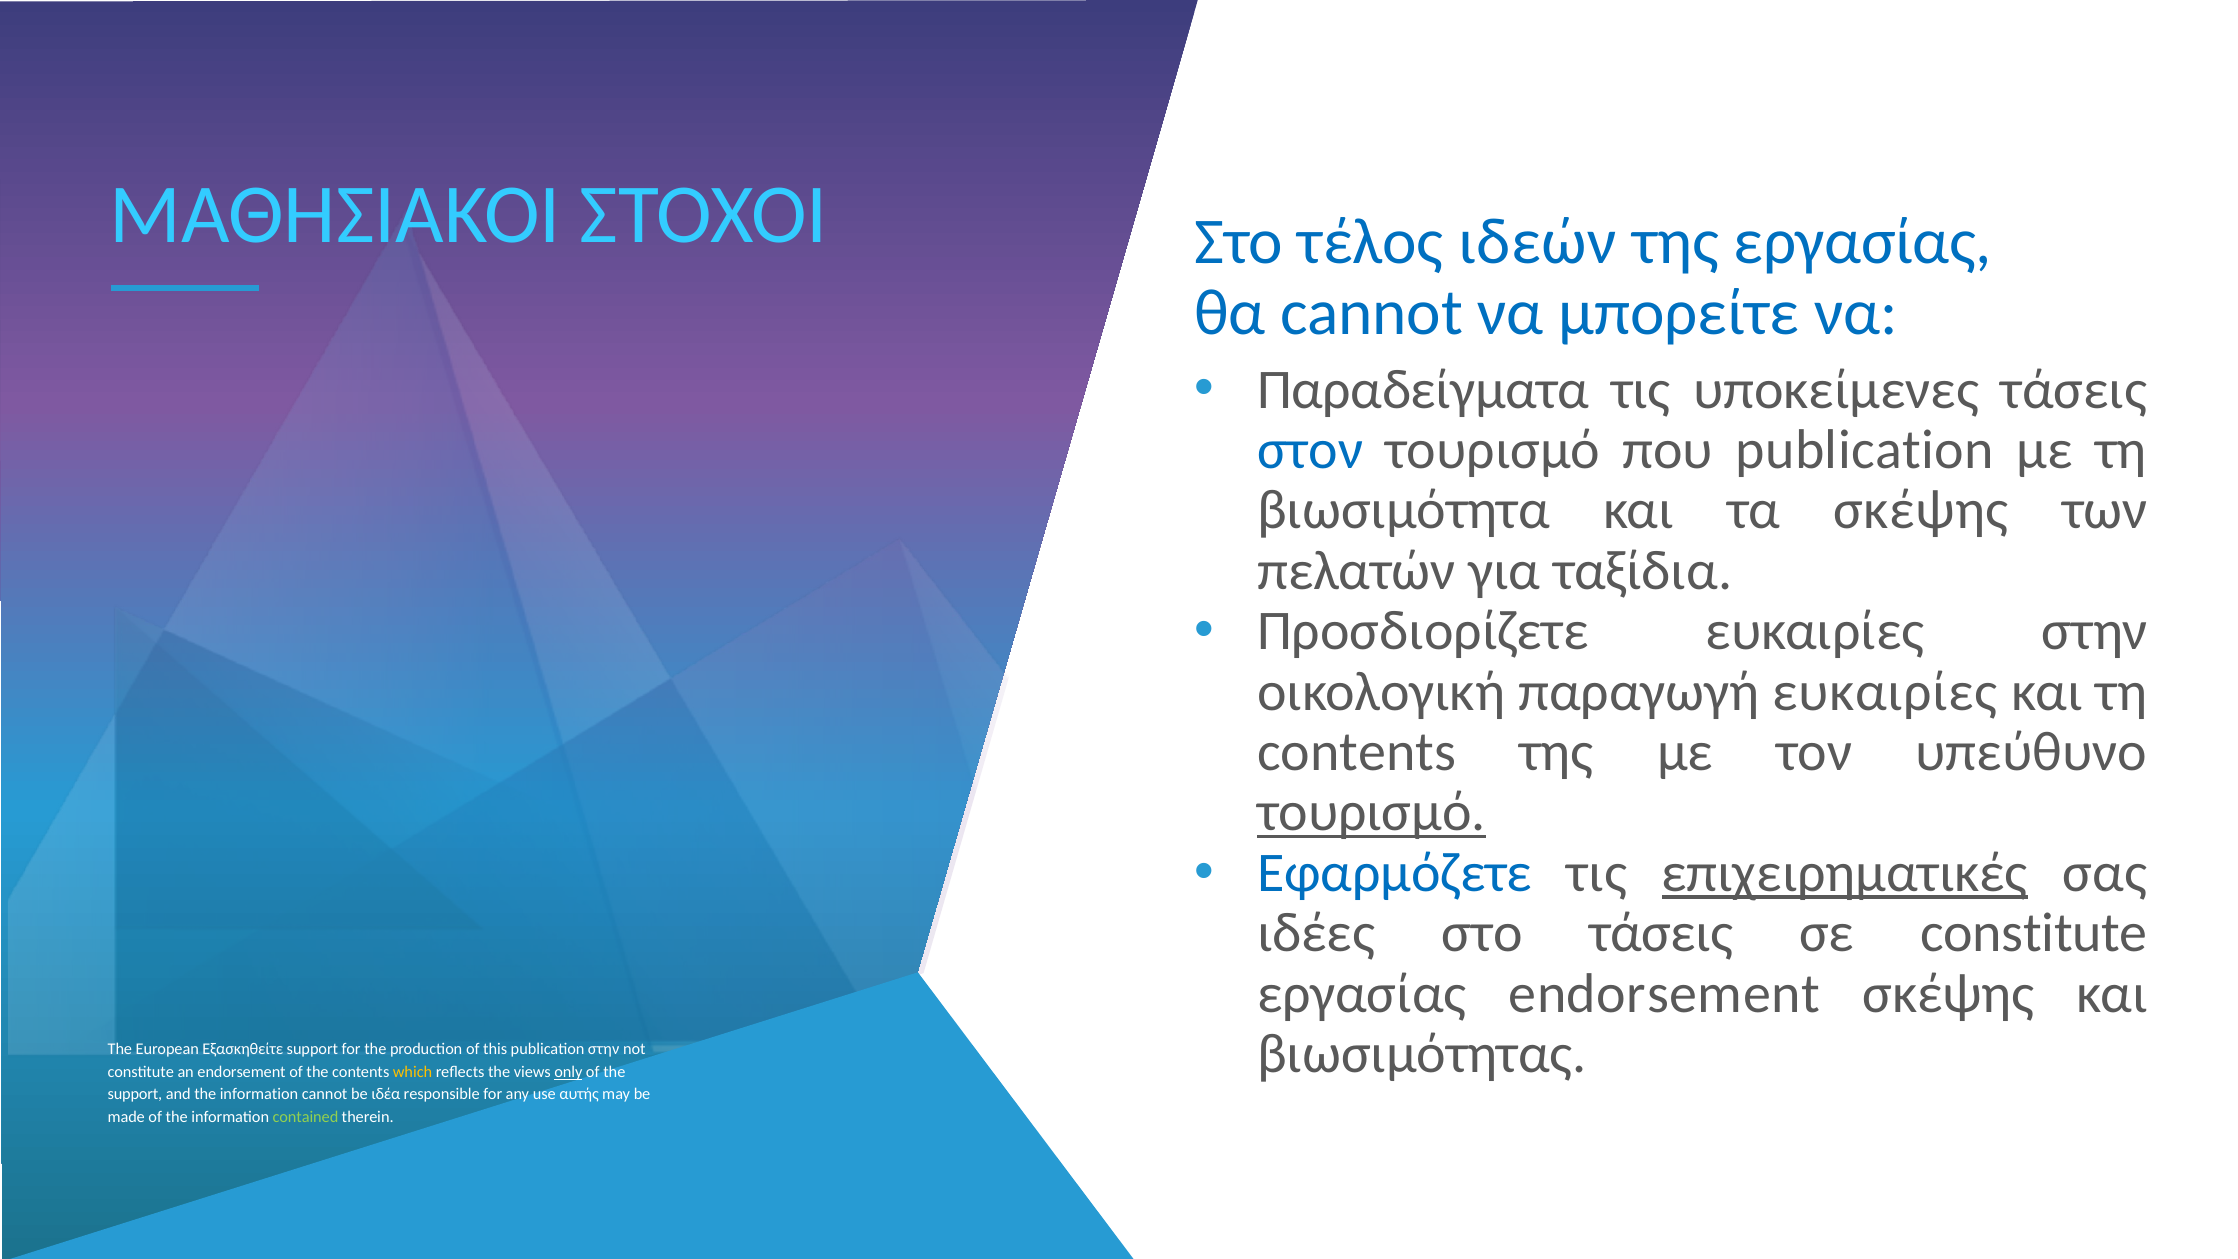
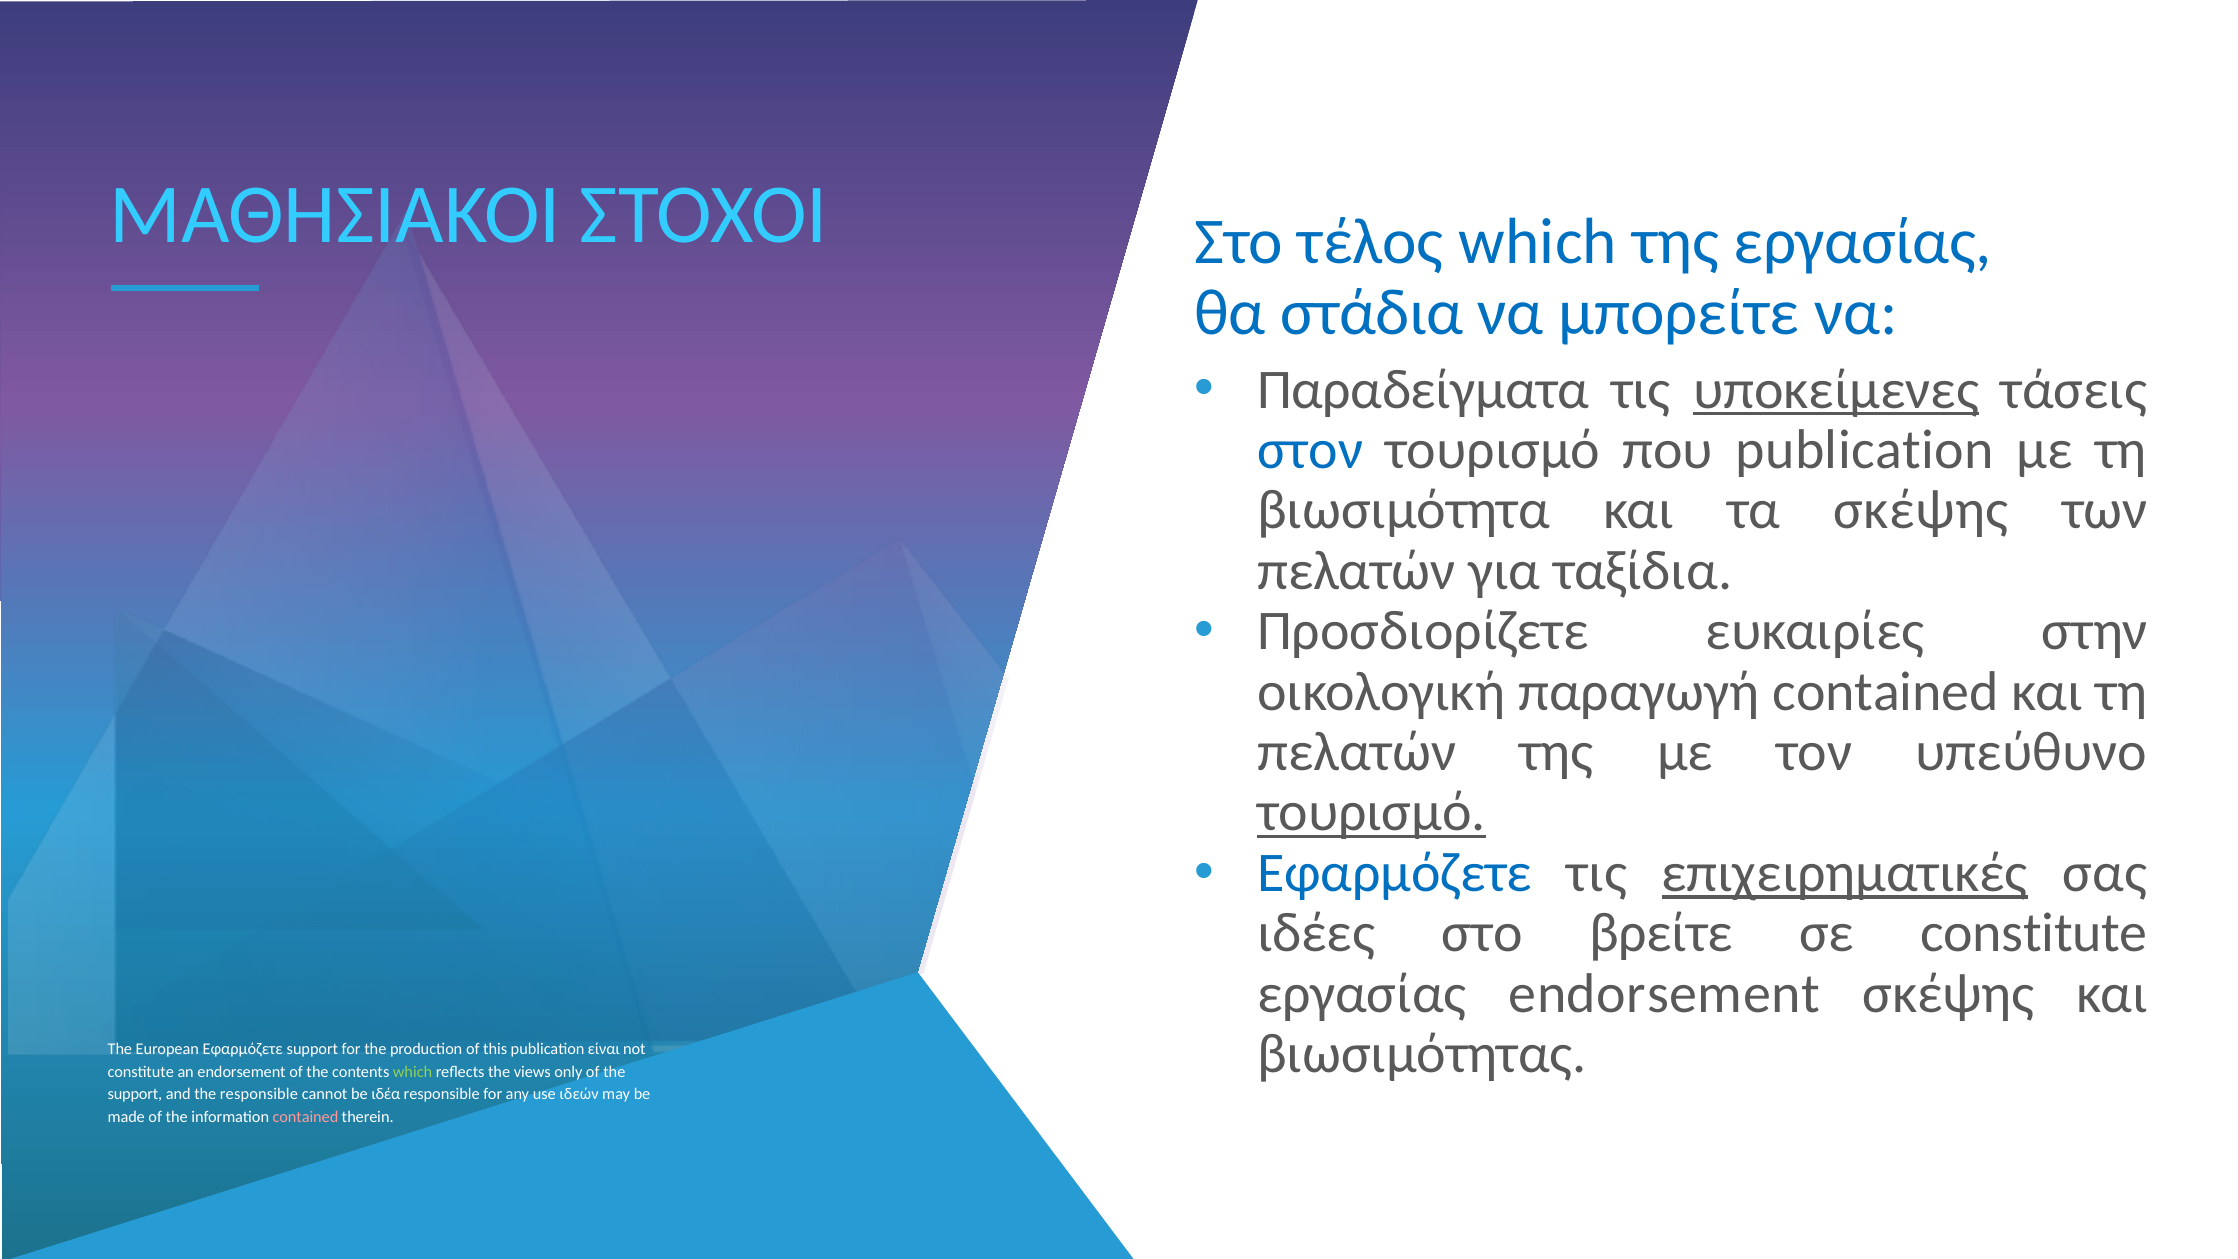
τέλος ιδεών: ιδεών -> which
θα cannot: cannot -> στάδια
υποκείμενες underline: none -> present
παραγωγή ευκαιρίες: ευκαιρίες -> contained
contents at (1357, 752): contents -> πελατών
στο τάσεις: τάσεις -> βρείτε
European Εξασκηθείτε: Εξασκηθείτε -> Εφαρμόζετε
publication στην: στην -> είναι
which at (413, 1072) colour: yellow -> light green
only underline: present -> none
and the information: information -> responsible
αυτής: αυτής -> ιδεών
contained at (305, 1117) colour: light green -> pink
